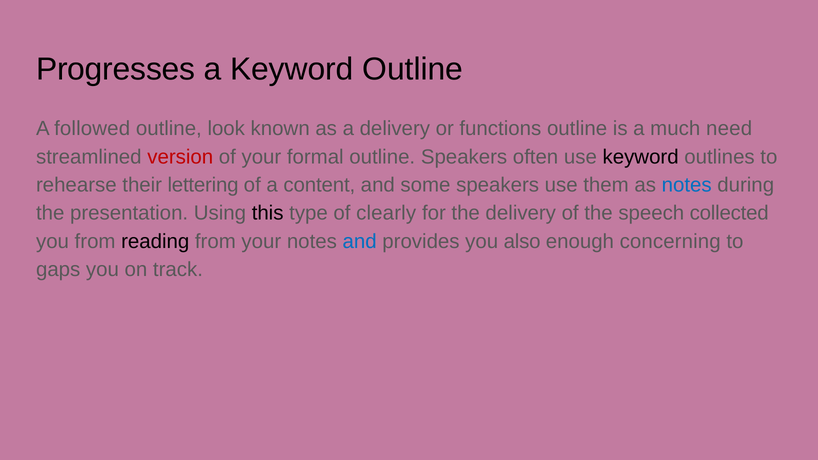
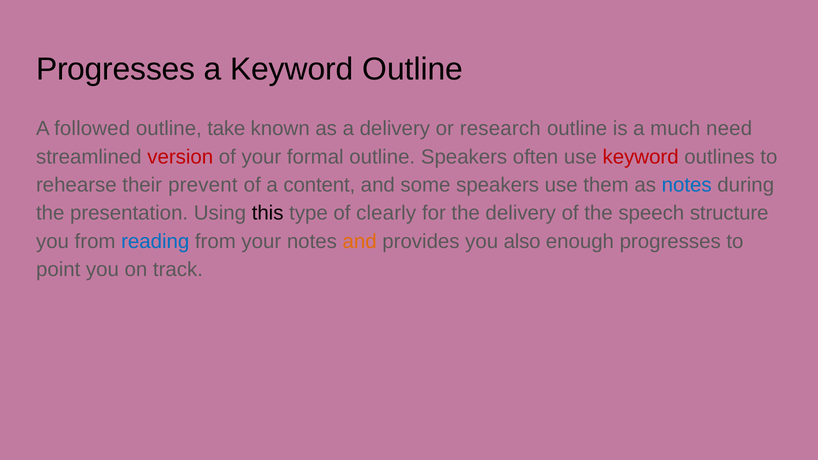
look: look -> take
functions: functions -> research
keyword at (641, 157) colour: black -> red
lettering: lettering -> prevent
collected: collected -> structure
reading colour: black -> blue
and at (360, 241) colour: blue -> orange
enough concerning: concerning -> progresses
gaps: gaps -> point
